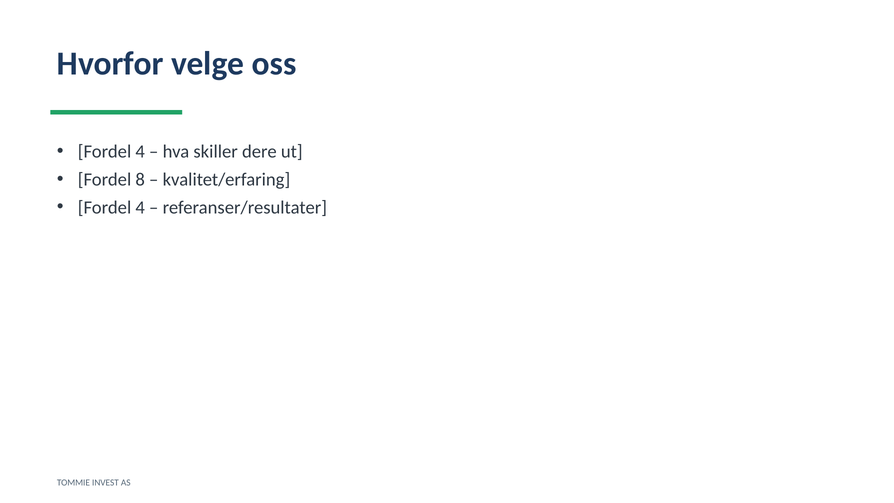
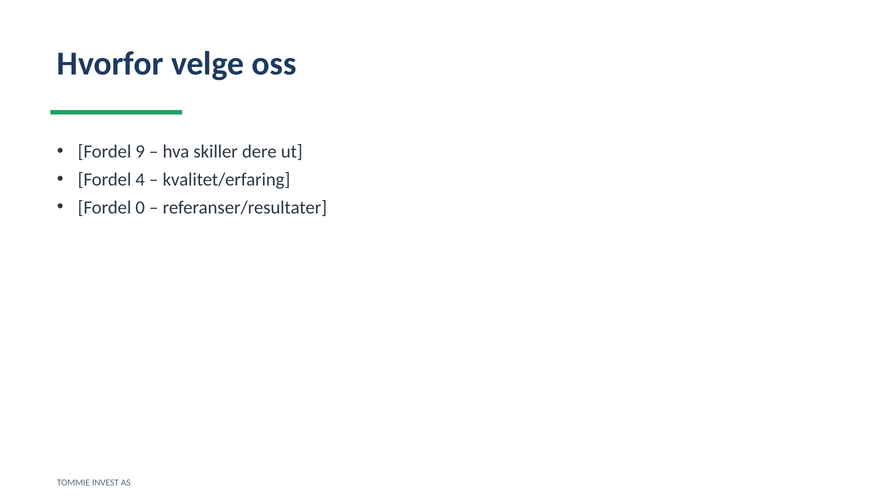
4 at (140, 151): 4 -> 9
8: 8 -> 4
4 at (140, 207): 4 -> 0
